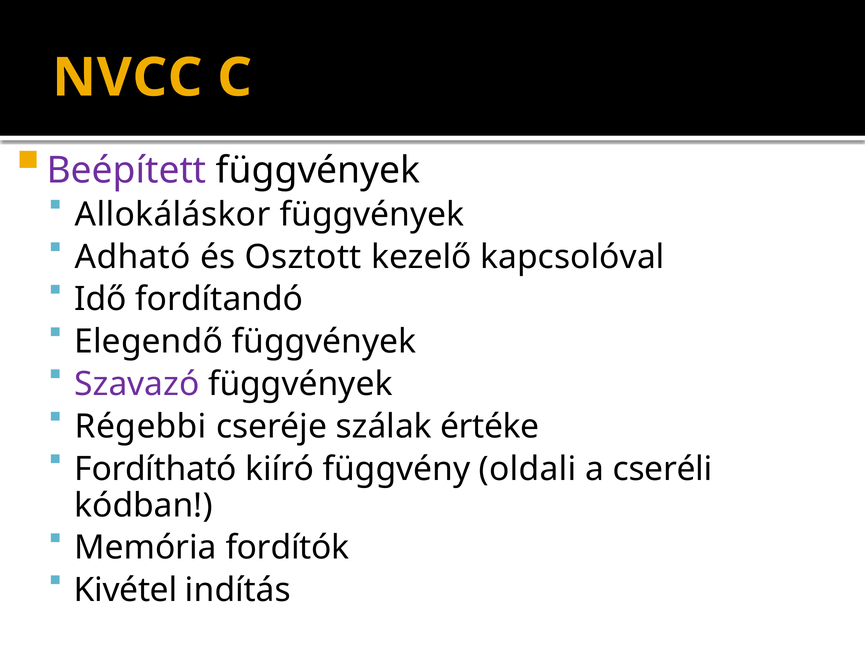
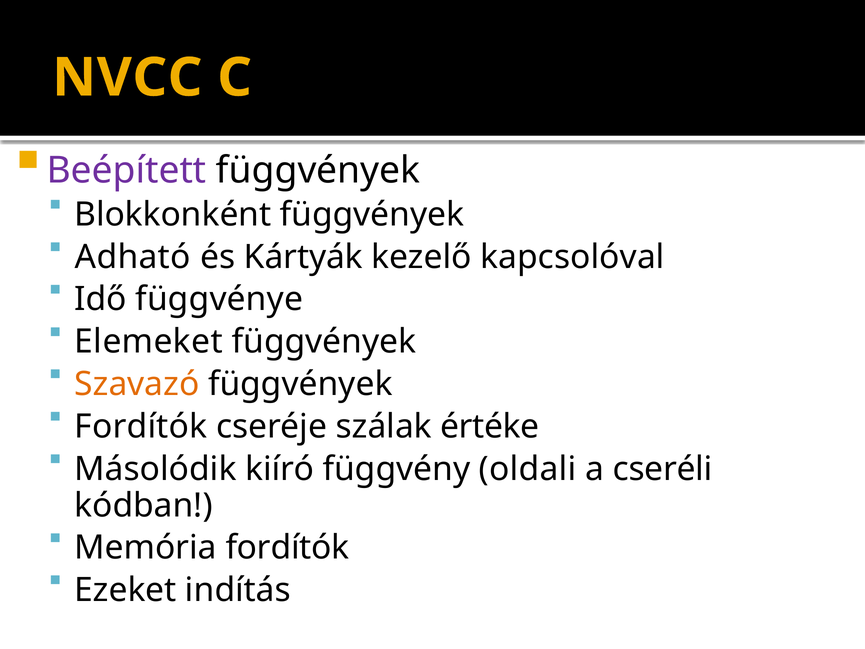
Allokáláskor: Allokáláskor -> Blokkonként
Osztott: Osztott -> Kártyák
fordítandó: fordítandó -> függvénye
Elegendő: Elegendő -> Elemeket
Szavazó colour: purple -> orange
Régebbi at (141, 426): Régebbi -> Fordítók
Fordítható: Fordítható -> Másolódik
Kivétel: Kivétel -> Ezeket
